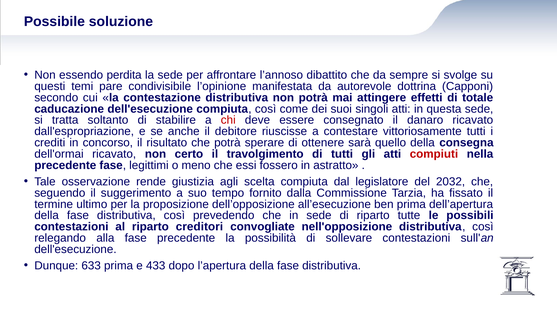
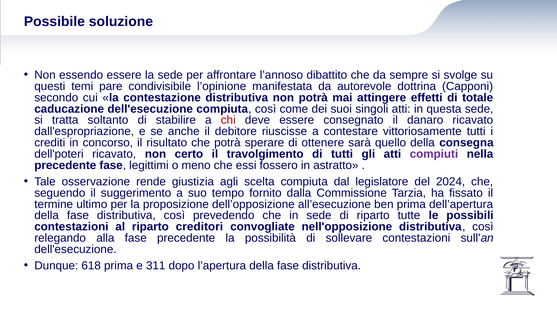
essendo perdita: perdita -> essere
dell'ormai: dell'ormai -> dell'poteri
compiuti colour: red -> purple
2032: 2032 -> 2024
633: 633 -> 618
433: 433 -> 311
